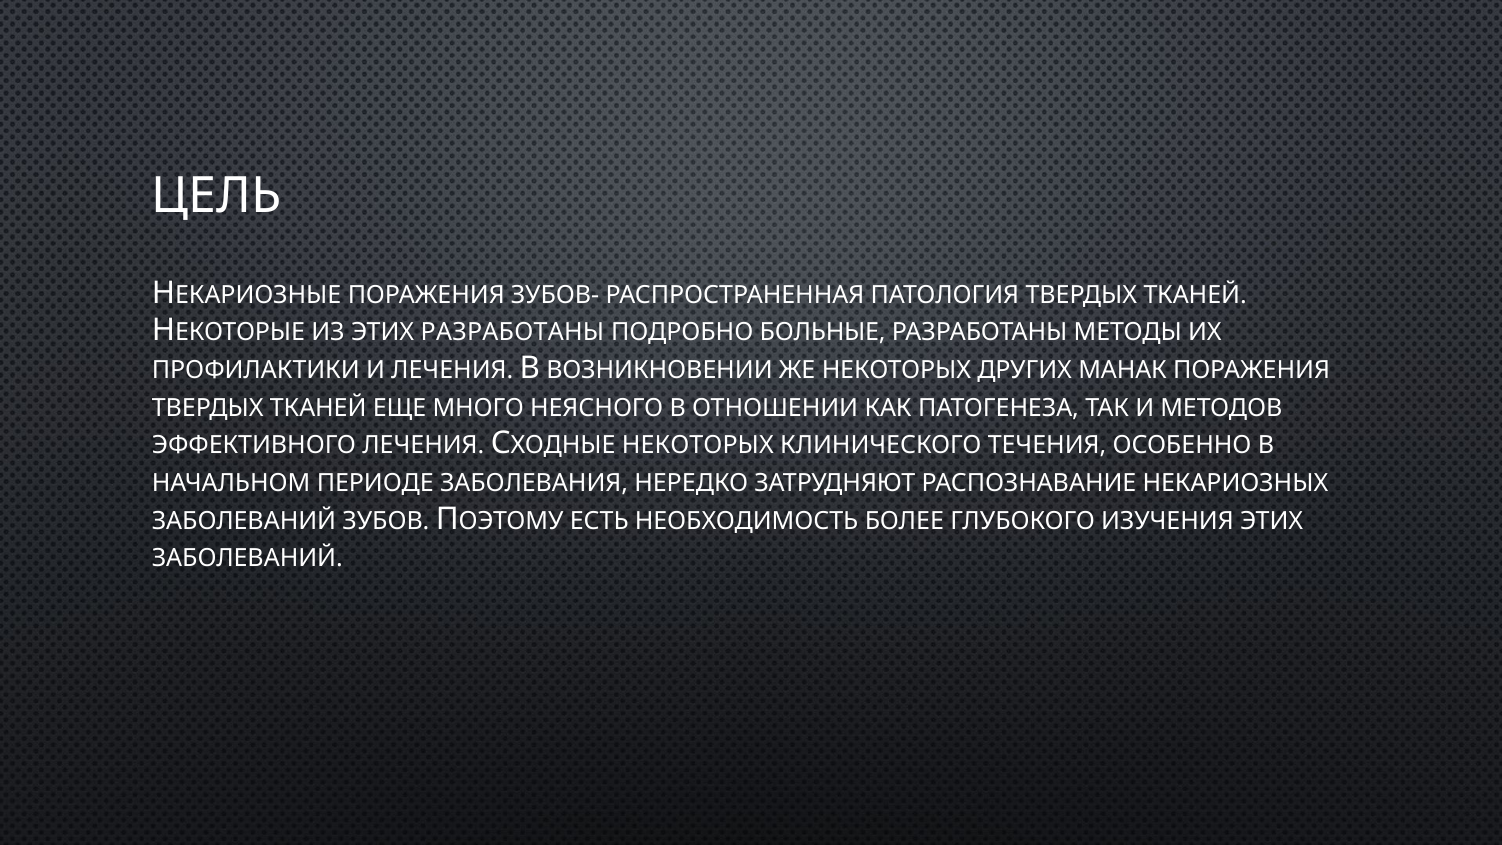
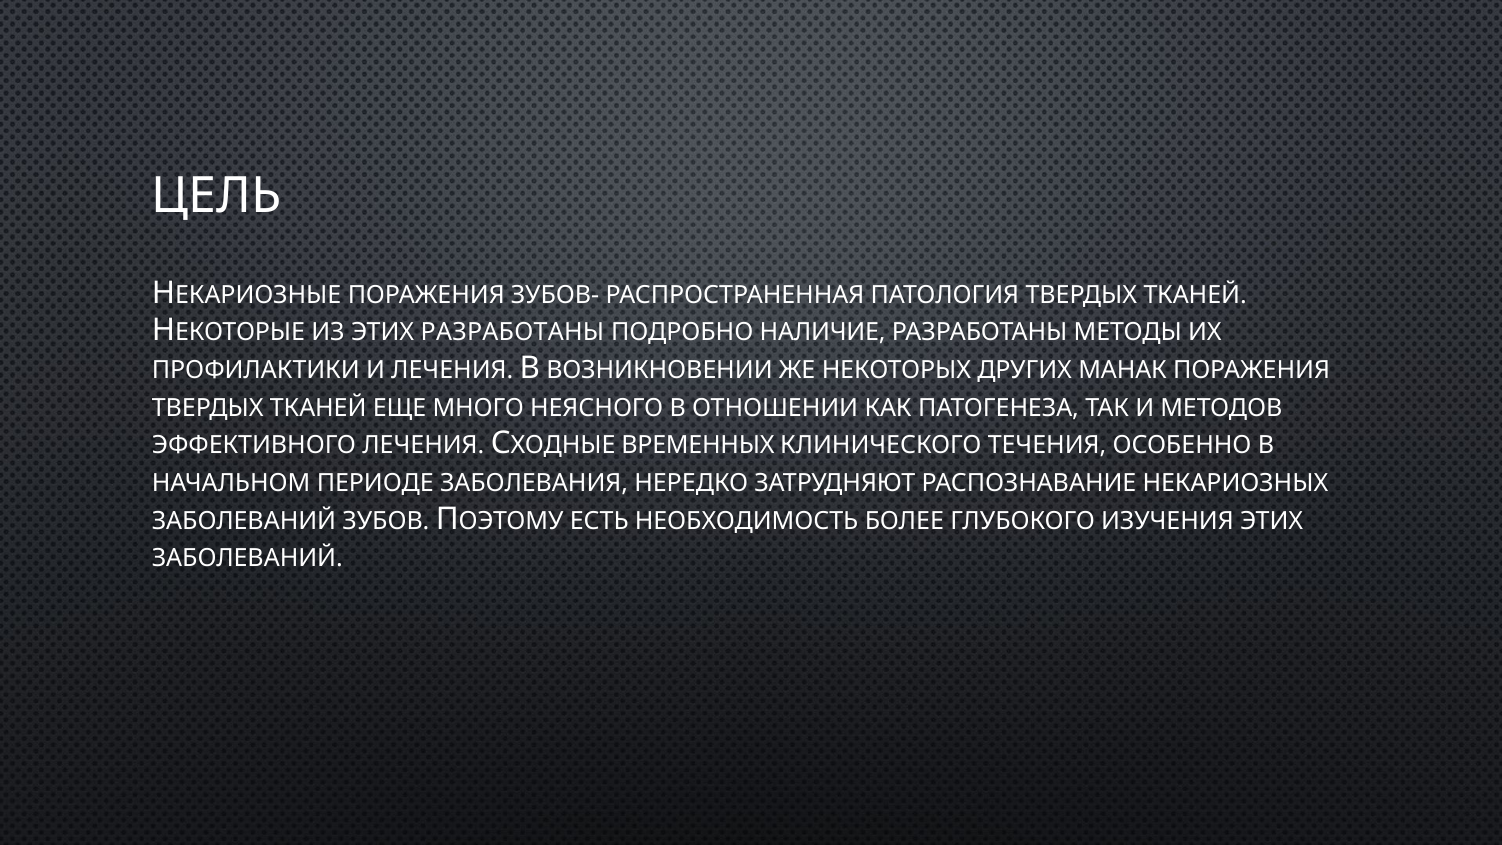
БОЛЬНЫЕ: БОЛЬНЫЕ -> НАЛИЧИЕ
НЕКОТОРЫХ at (698, 445): НЕКОТОРЫХ -> ВРЕМЕННЫХ
